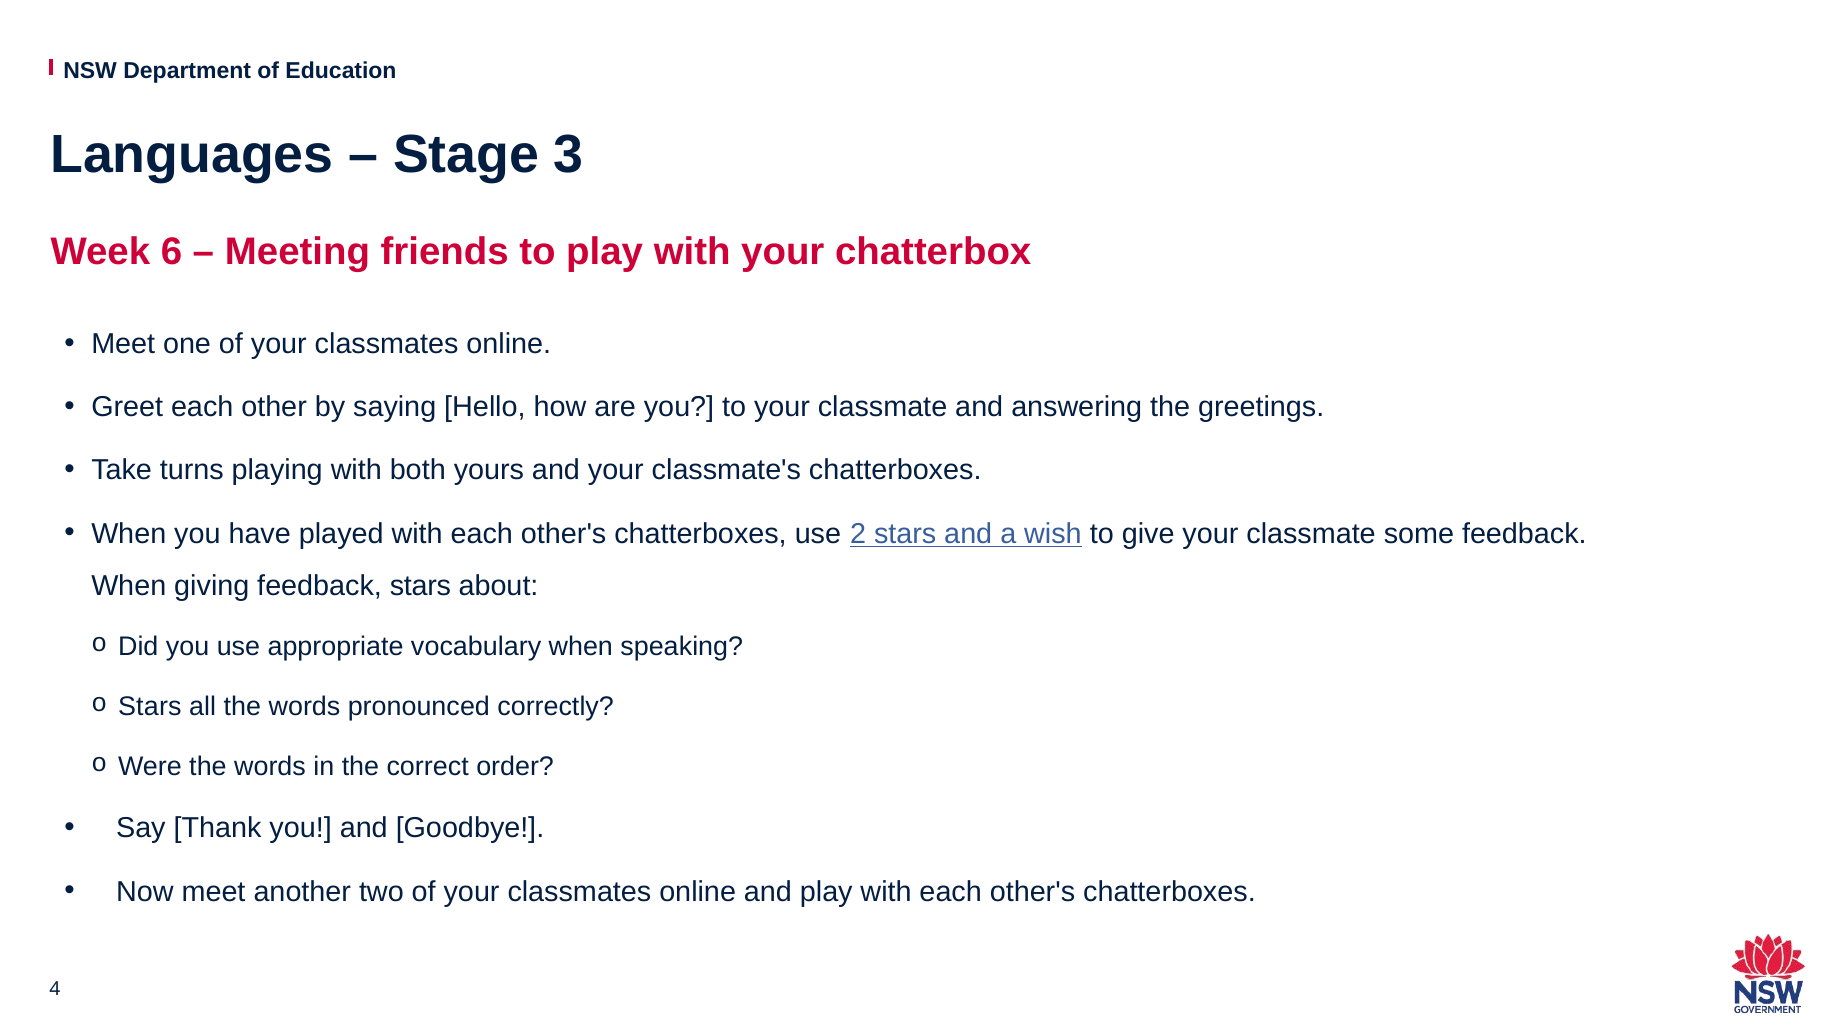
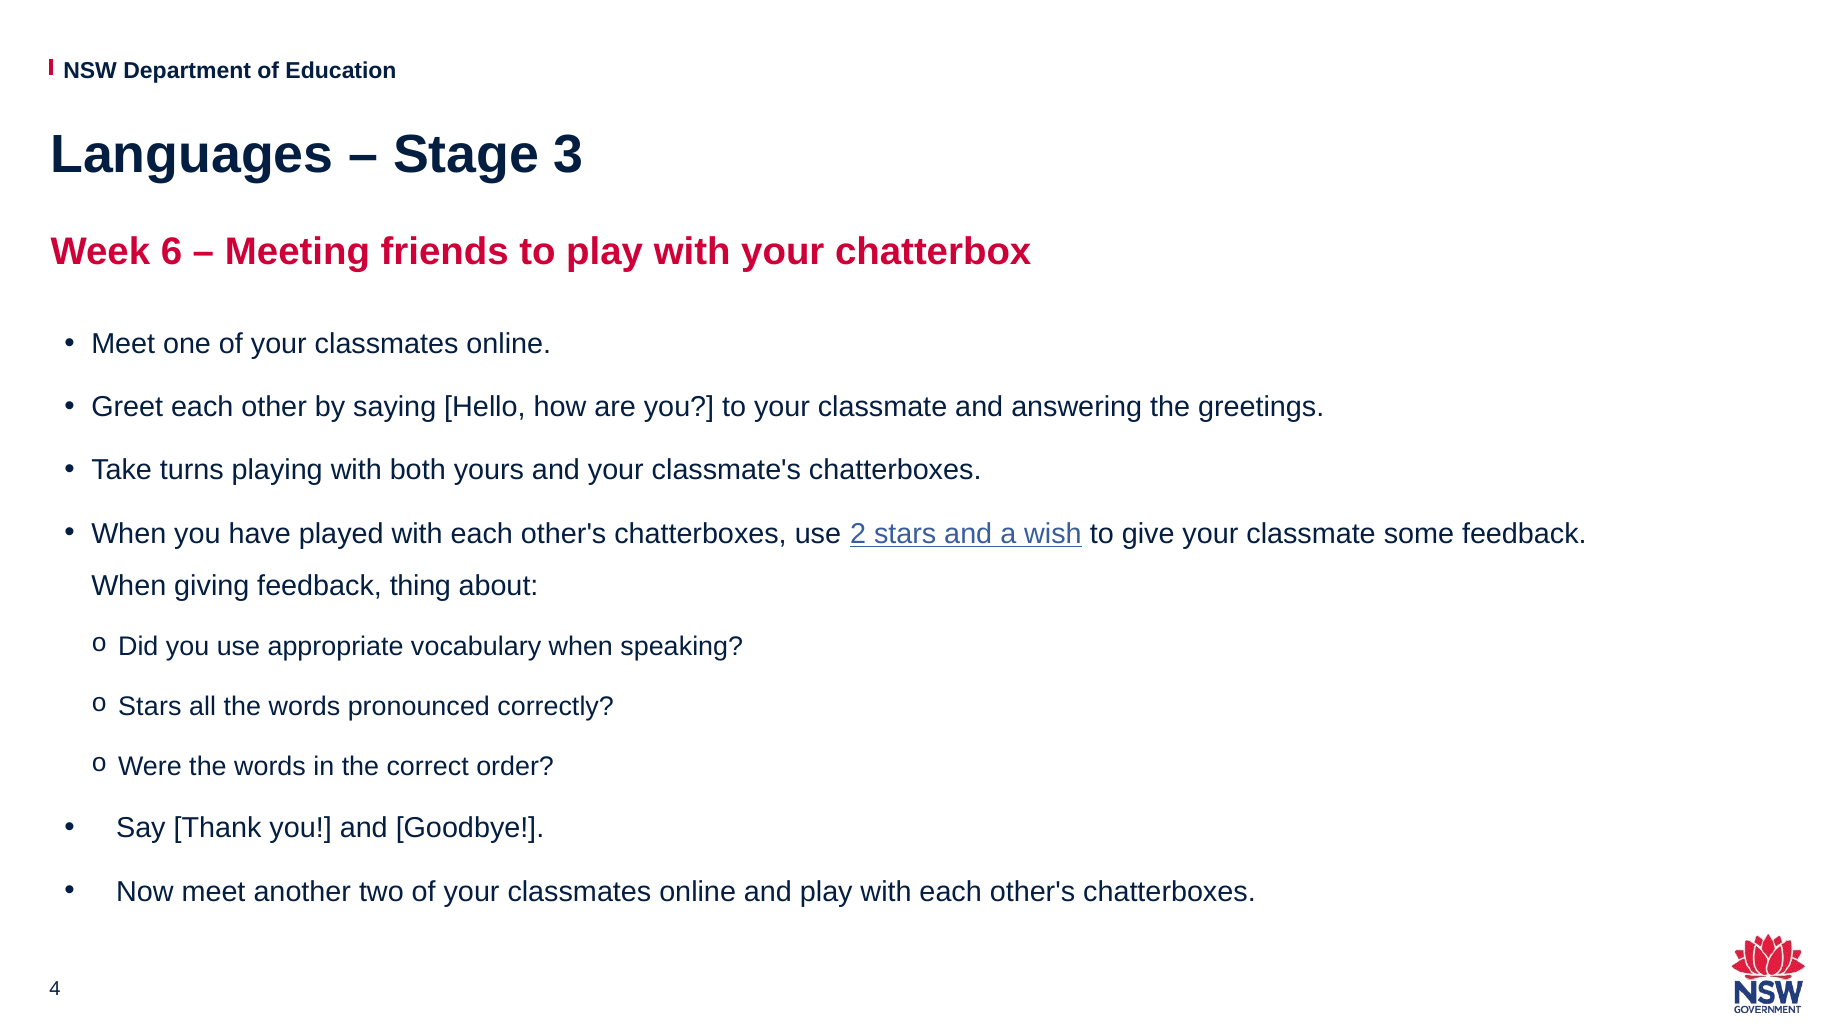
feedback stars: stars -> thing
